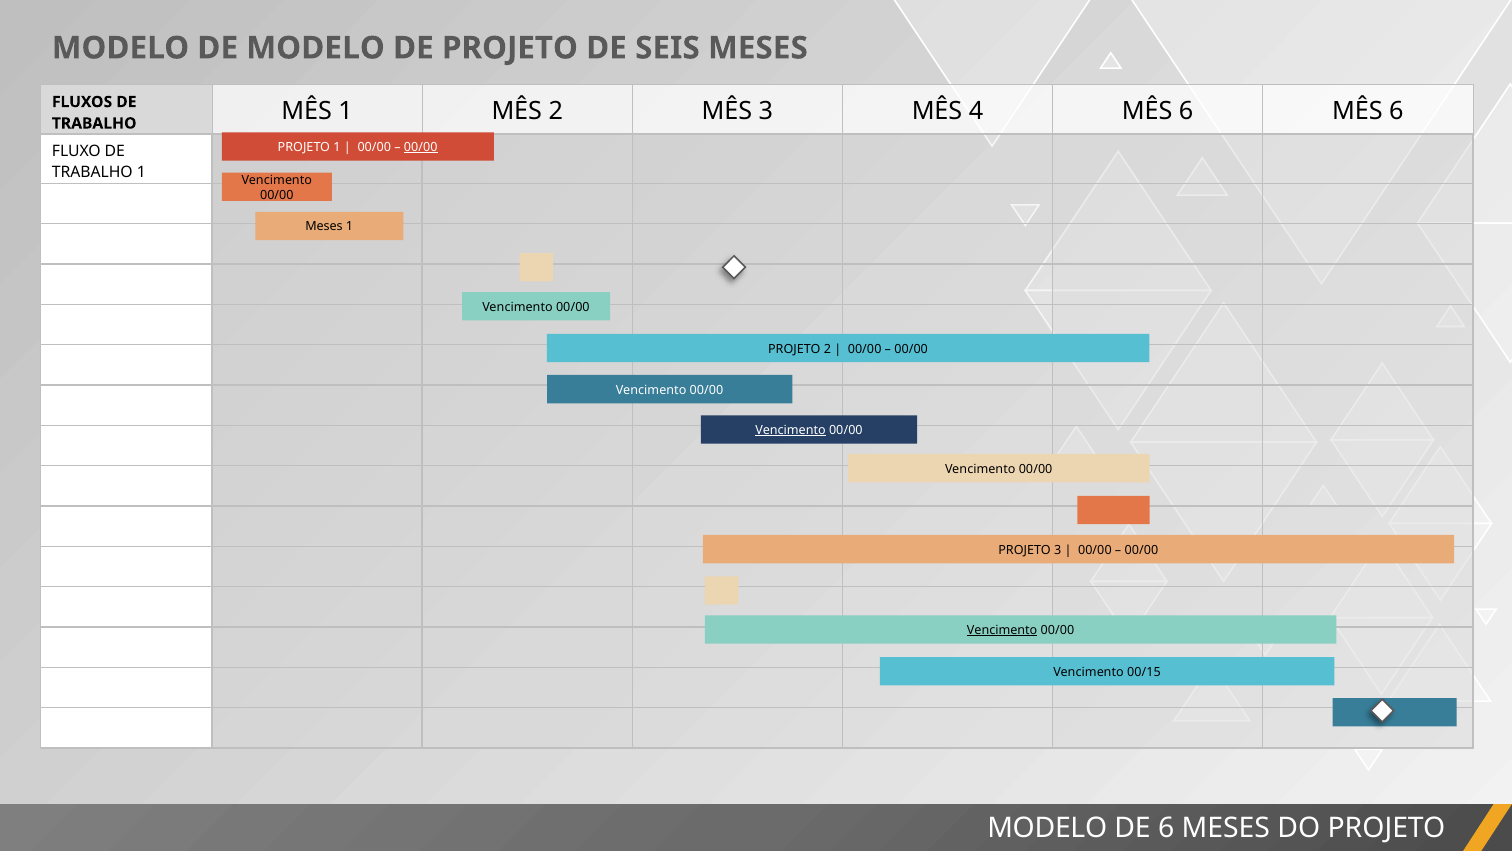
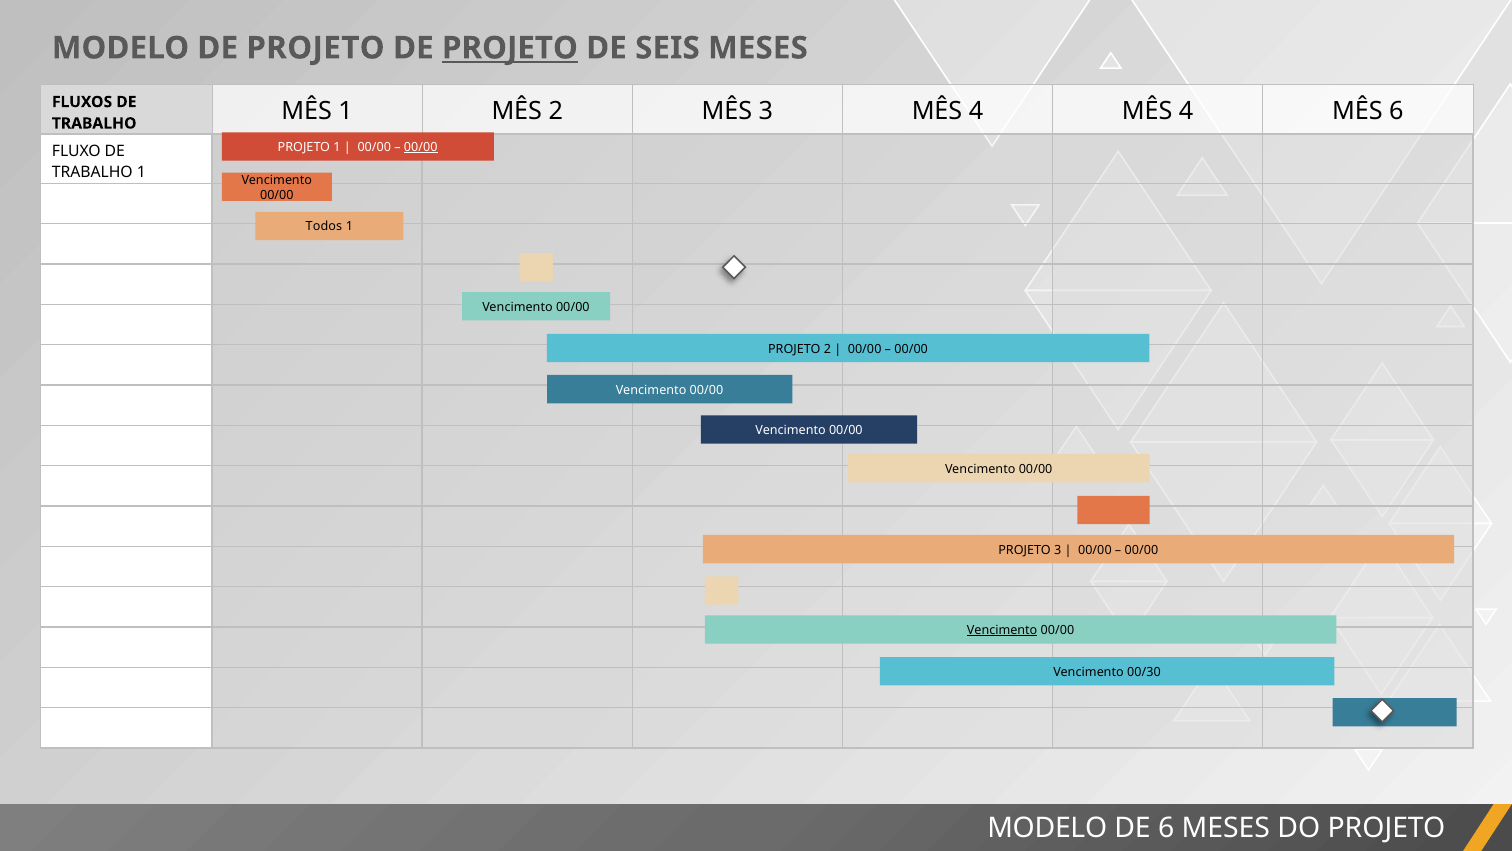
MODELO DE MODELO: MODELO -> PROJETO
PROJETO at (510, 48) underline: none -> present
4 MÊS 6: 6 -> 4
Meses at (324, 227): Meses -> Todos
Vencimento at (790, 430) underline: present -> none
00/15: 00/15 -> 00/30
